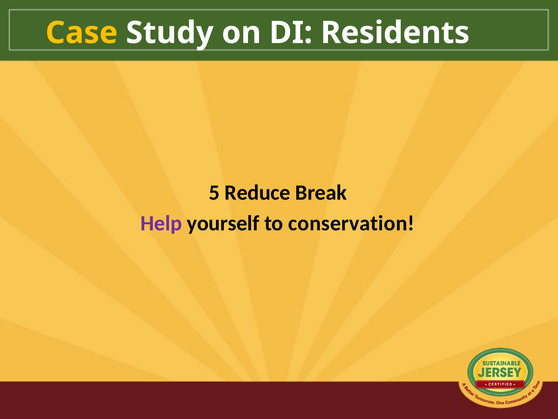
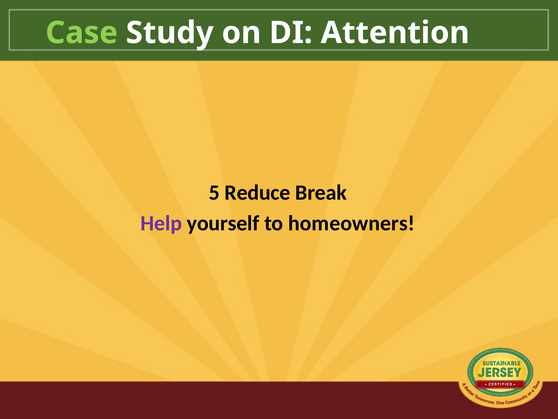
Case colour: yellow -> light green
Residents: Residents -> Attention
conservation: conservation -> homeowners
